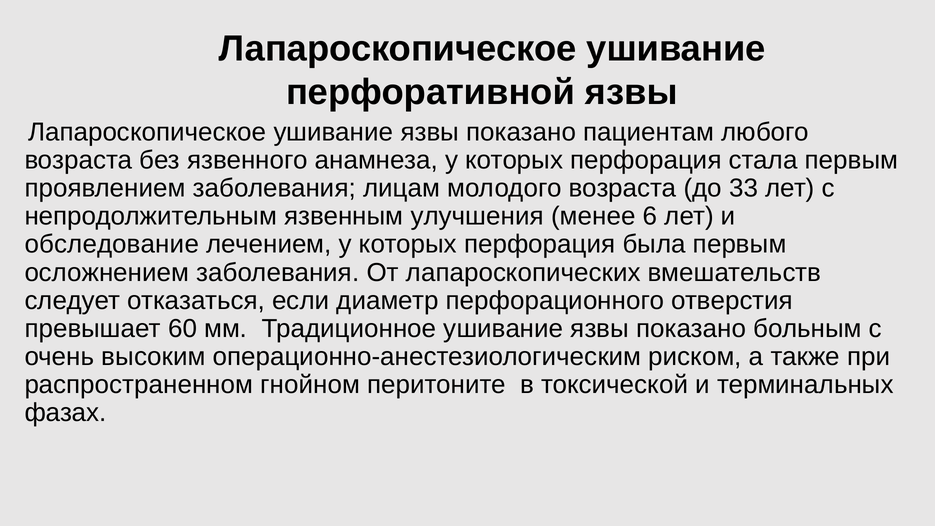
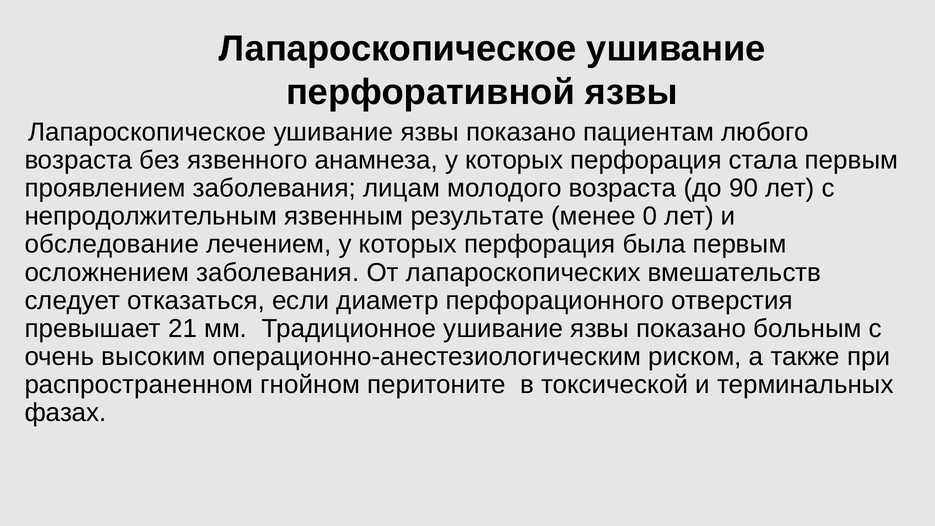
33: 33 -> 90
улучшения: улучшения -> результате
6: 6 -> 0
60: 60 -> 21
